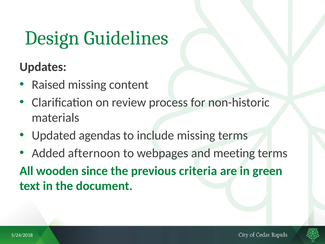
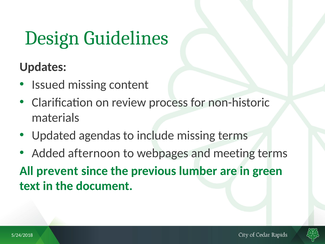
Raised: Raised -> Issued
wooden: wooden -> prevent
criteria: criteria -> lumber
